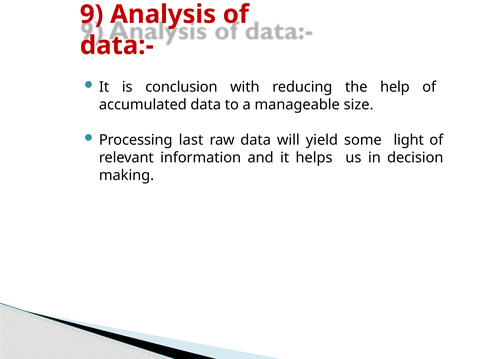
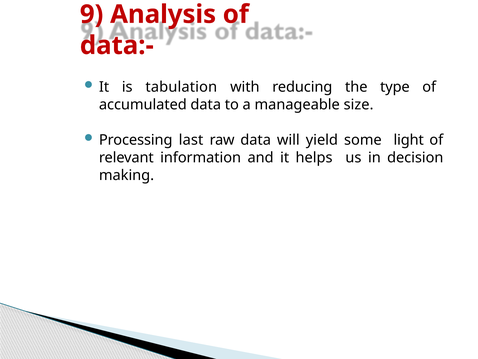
conclusion: conclusion -> tabulation
help: help -> type
